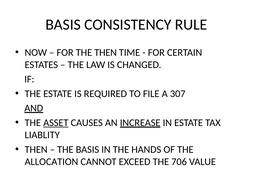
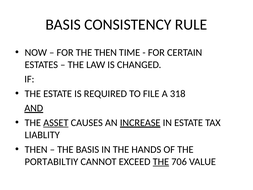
307: 307 -> 318
ALLOCATION: ALLOCATION -> PORTABILTIY
THE at (161, 161) underline: none -> present
